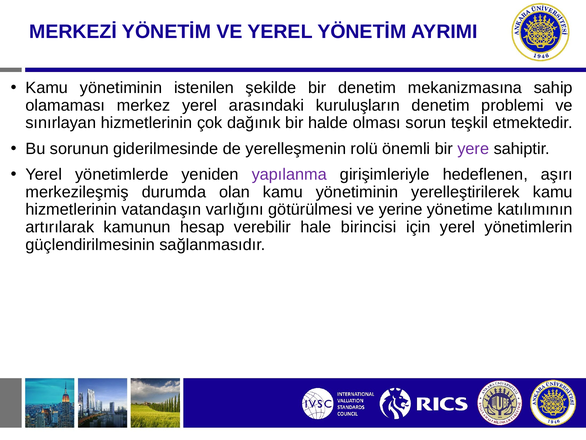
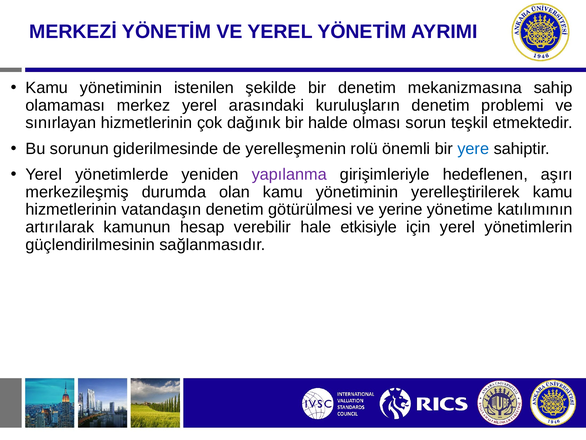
yere colour: purple -> blue
vatandaşın varlığını: varlığını -> denetim
birincisi: birincisi -> etkisiyle
